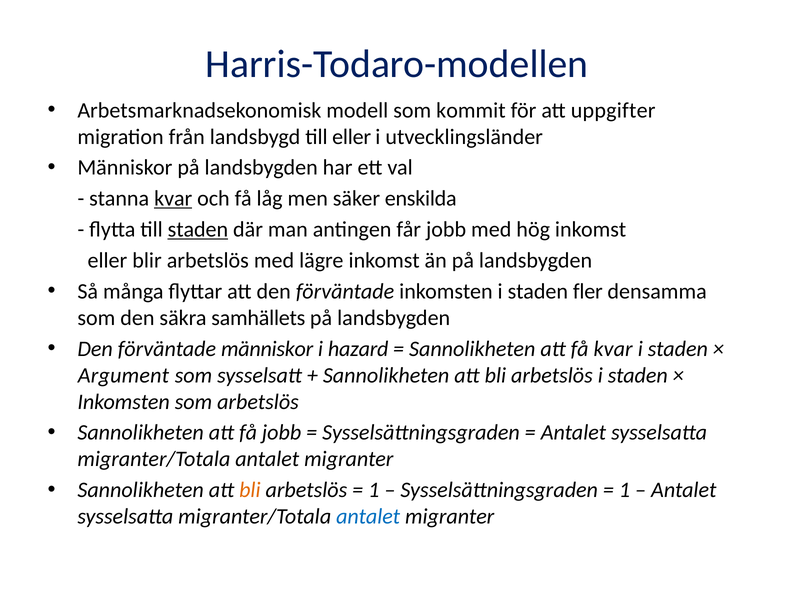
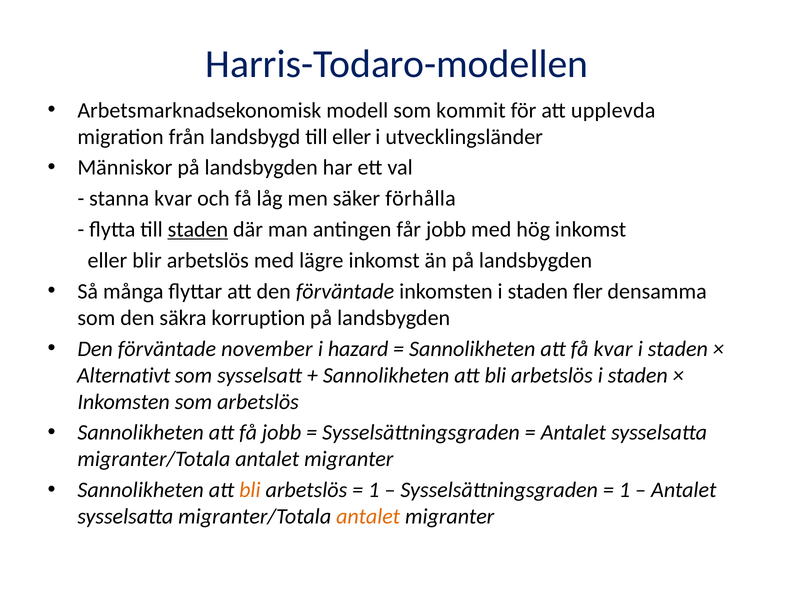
uppgifter: uppgifter -> upplevda
kvar at (173, 198) underline: present -> none
enskilda: enskilda -> förhålla
samhällets: samhällets -> korruption
förväntade människor: människor -> november
Argument: Argument -> Alternativt
antalet at (368, 516) colour: blue -> orange
